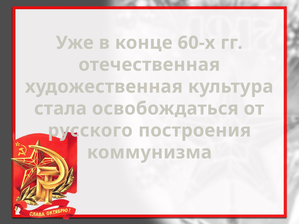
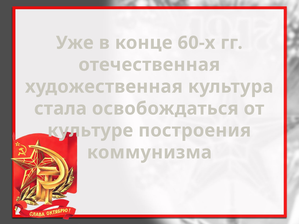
русского: русского -> культуре
